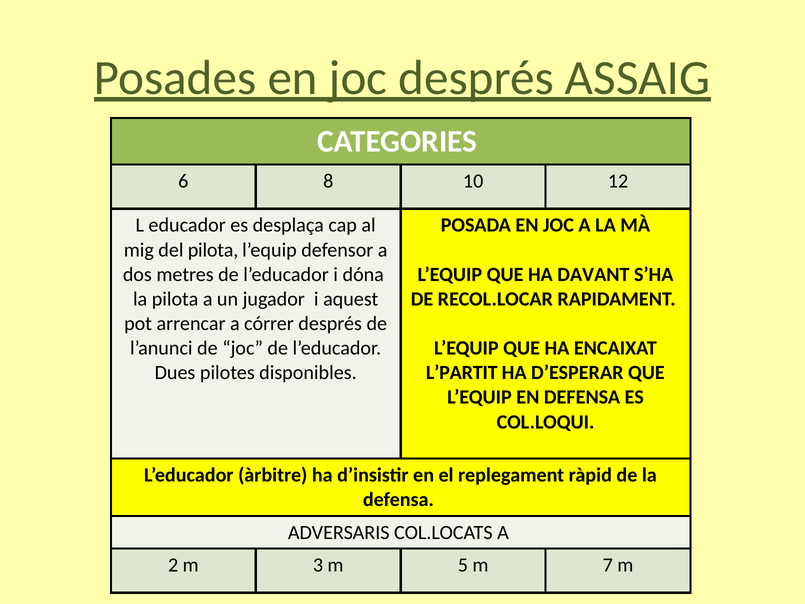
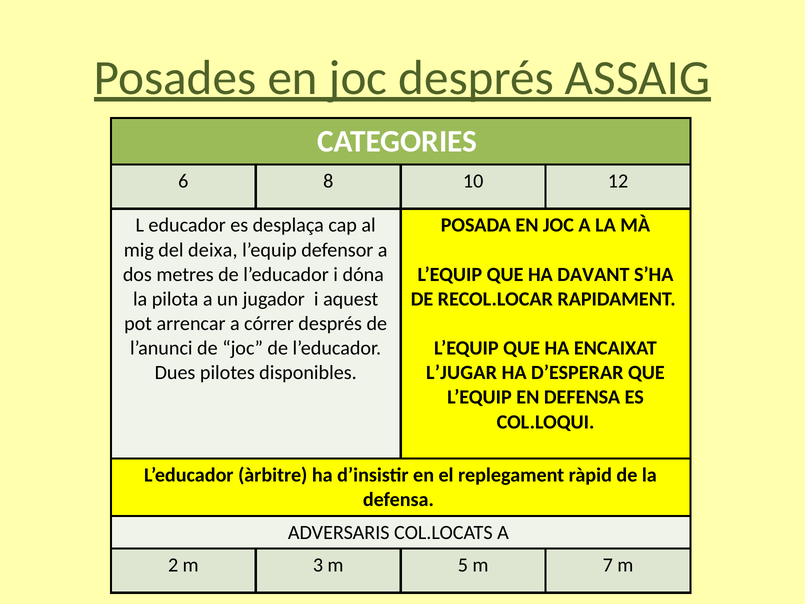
del pilota: pilota -> deixa
L’PARTIT: L’PARTIT -> L’JUGAR
